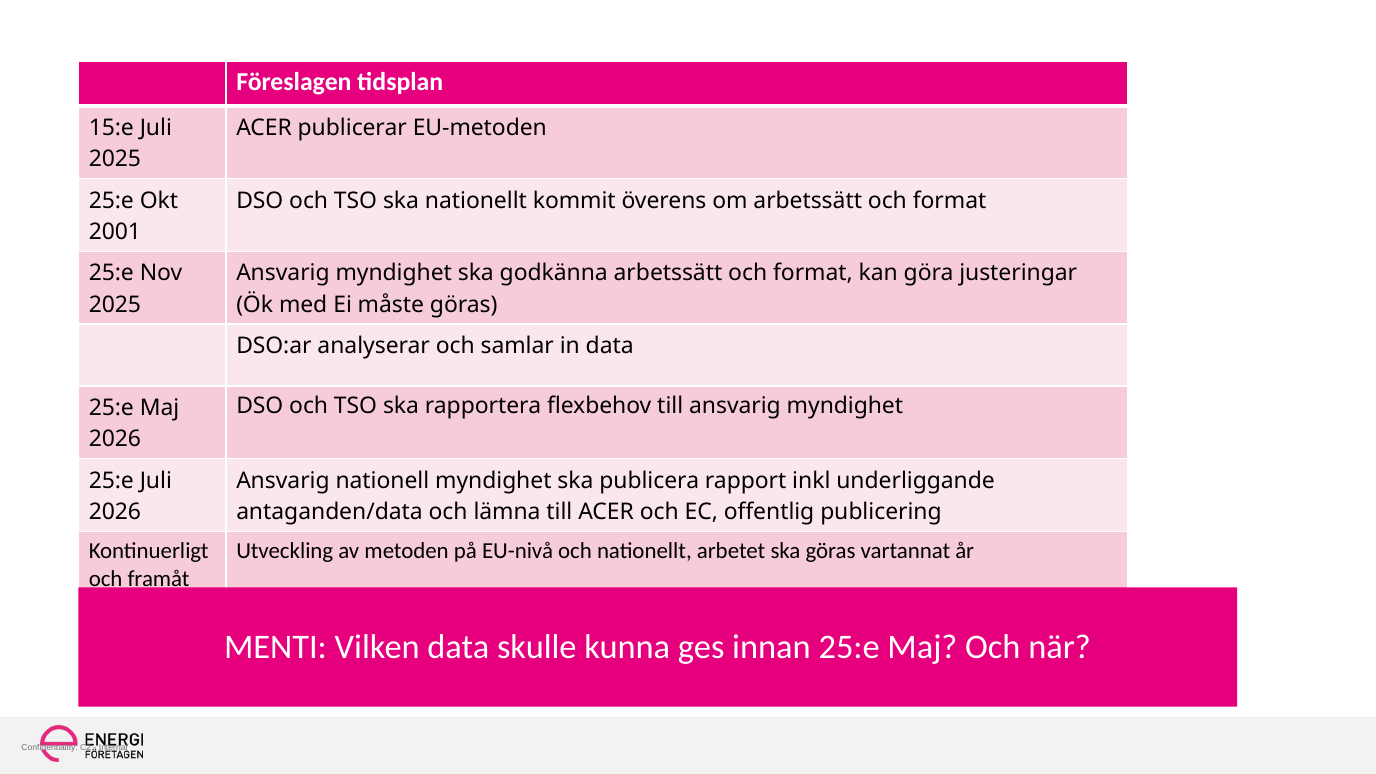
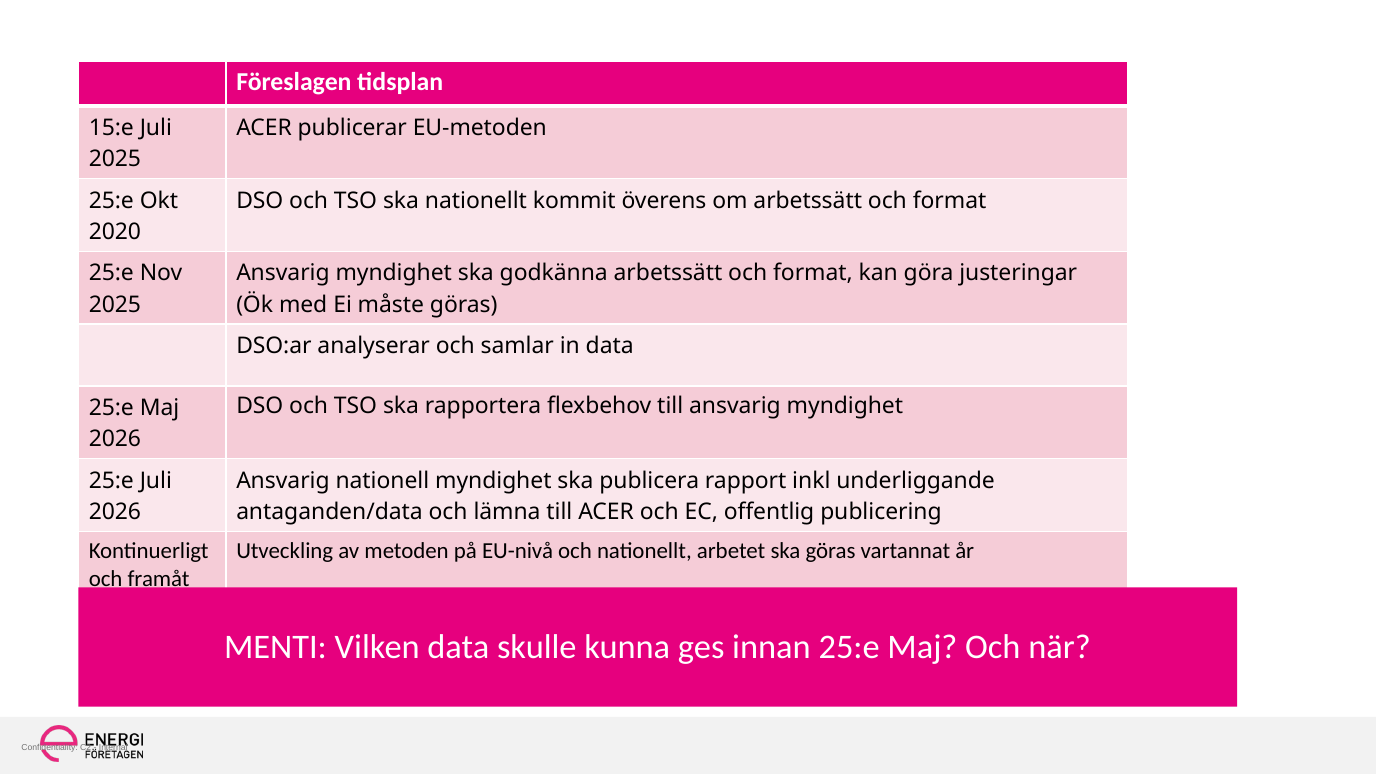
2001: 2001 -> 2020
